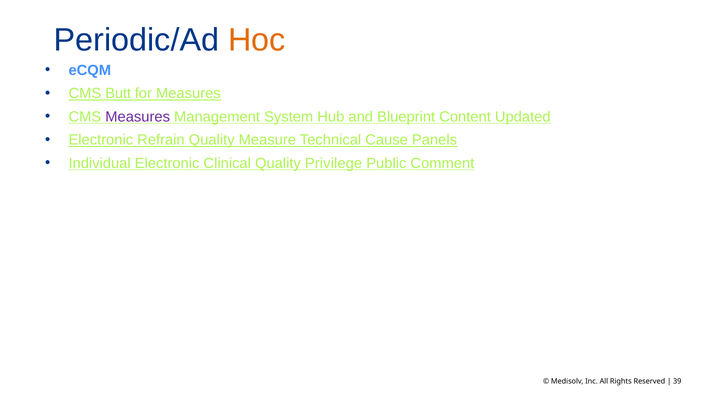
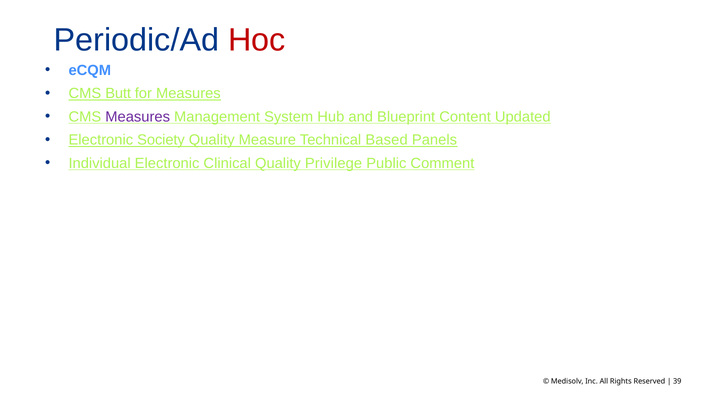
Hoc colour: orange -> red
Refrain: Refrain -> Society
Cause: Cause -> Based
